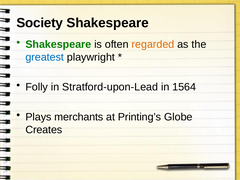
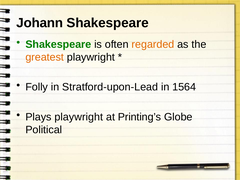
Society: Society -> Johann
greatest colour: blue -> orange
Plays merchants: merchants -> playwright
Creates: Creates -> Political
